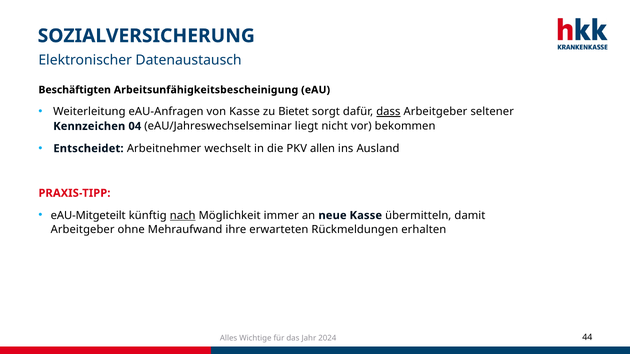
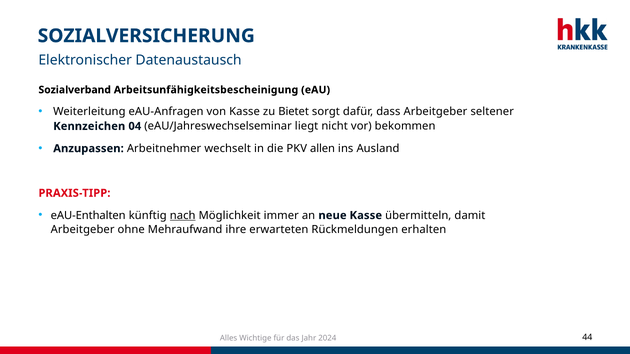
Beschäftigten: Beschäftigten -> Sozialverband
dass underline: present -> none
Entscheidet: Entscheidet -> Anzupassen
eAU-Mitgeteilt: eAU-Mitgeteilt -> eAU-Enthalten
